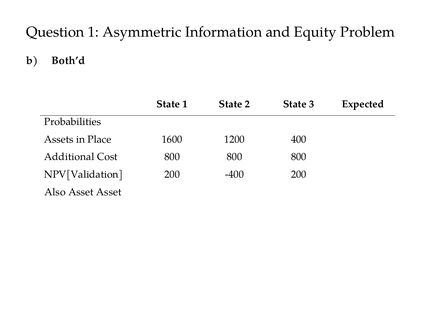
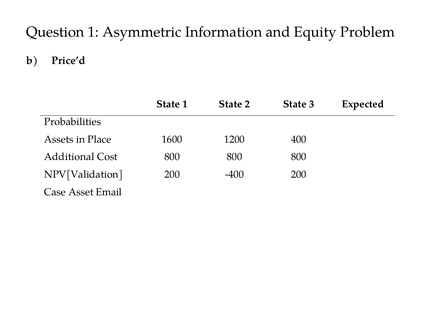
Both’d: Both’d -> Price’d
Also: Also -> Case
Asset Asset: Asset -> Email
